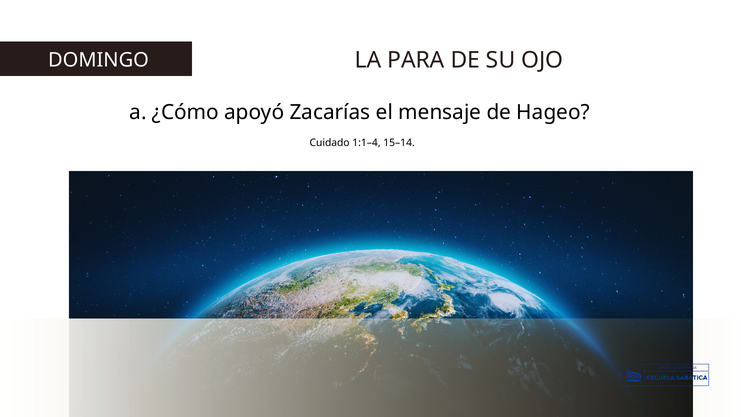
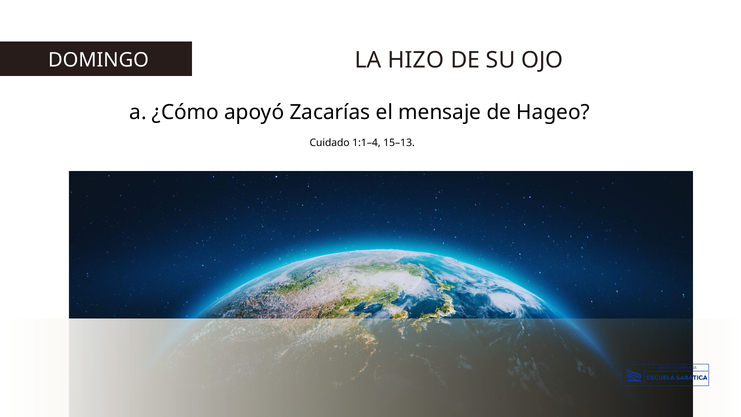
PARA: PARA -> HIZO
15–14: 15–14 -> 15–13
